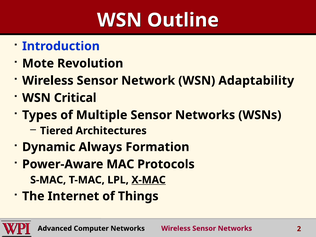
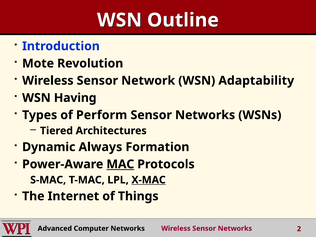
Critical: Critical -> Having
Multiple: Multiple -> Perform
MAC underline: none -> present
